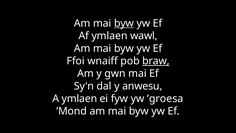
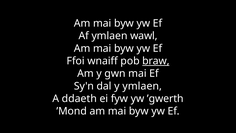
byw at (124, 23) underline: present -> none
y anwesu: anwesu -> ymlaen
A ymlaen: ymlaen -> ddaeth
’groesa: ’groesa -> ’gwerth
